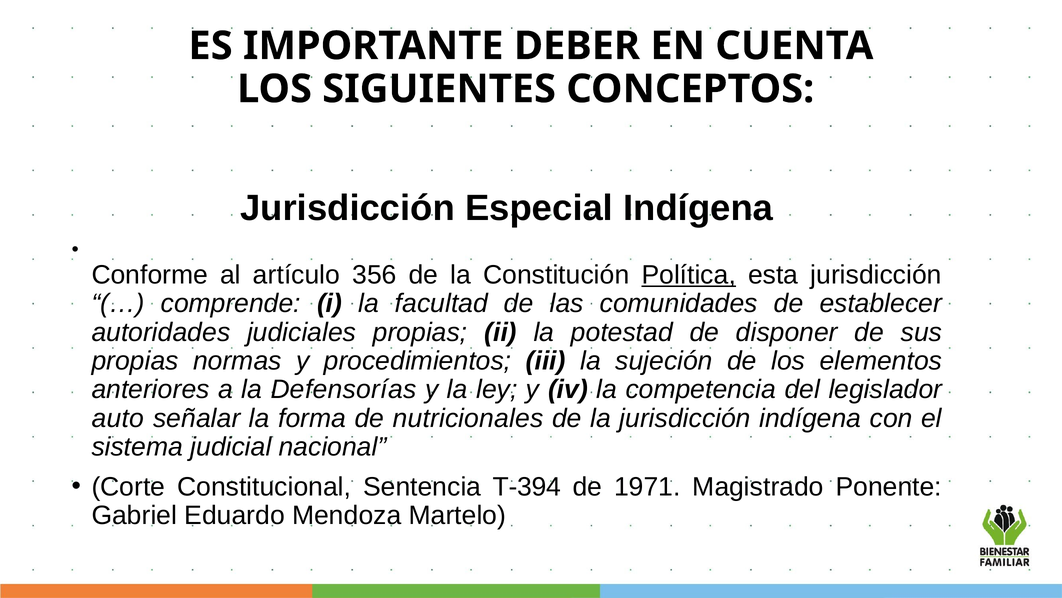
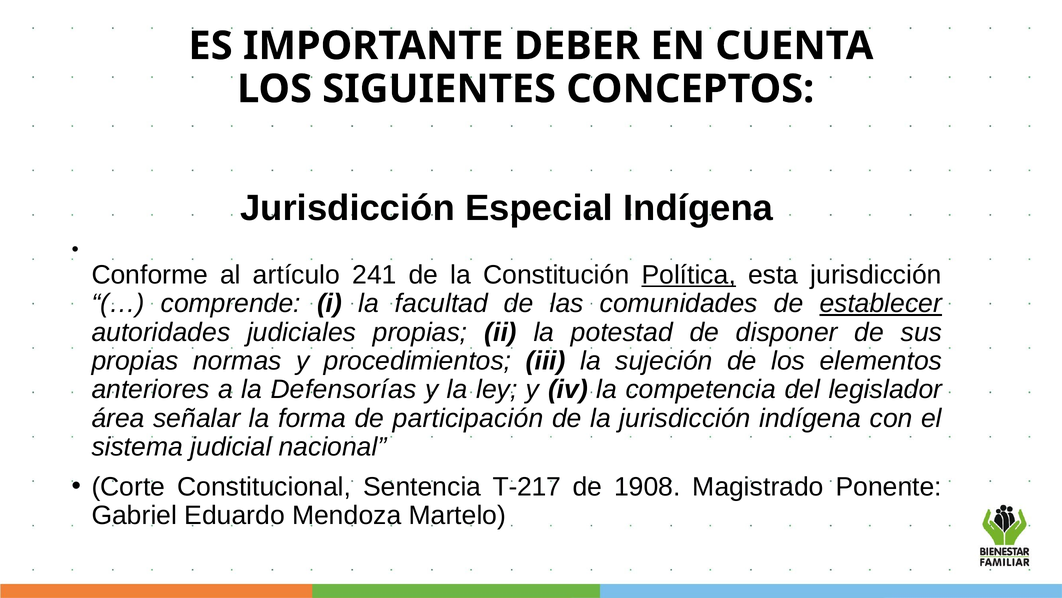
356: 356 -> 241
establecer underline: none -> present
auto: auto -> área
nutricionales: nutricionales -> participación
T-394: T-394 -> T-217
1971: 1971 -> 1908
